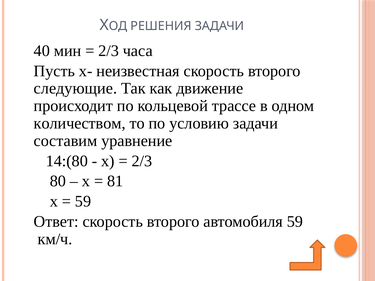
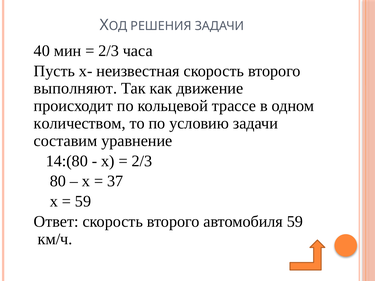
следующие: следующие -> выполняют
81: 81 -> 37
